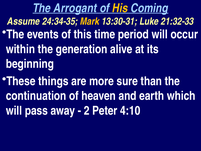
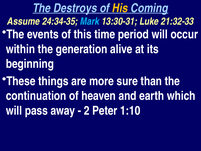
Arrogant: Arrogant -> Destroys
Mark colour: yellow -> light blue
4:10: 4:10 -> 1:10
